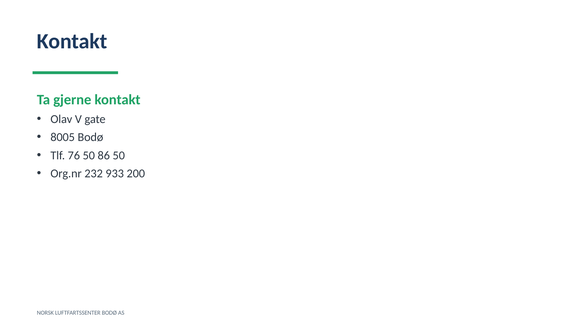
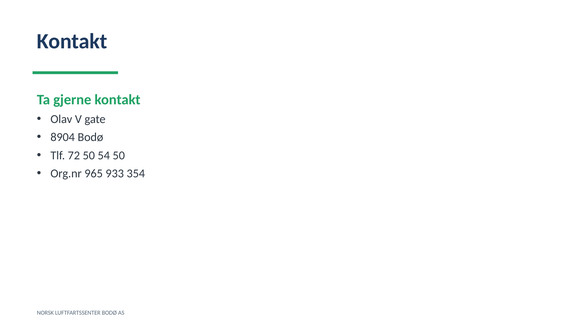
8005: 8005 -> 8904
76: 76 -> 72
86: 86 -> 54
232: 232 -> 965
200: 200 -> 354
